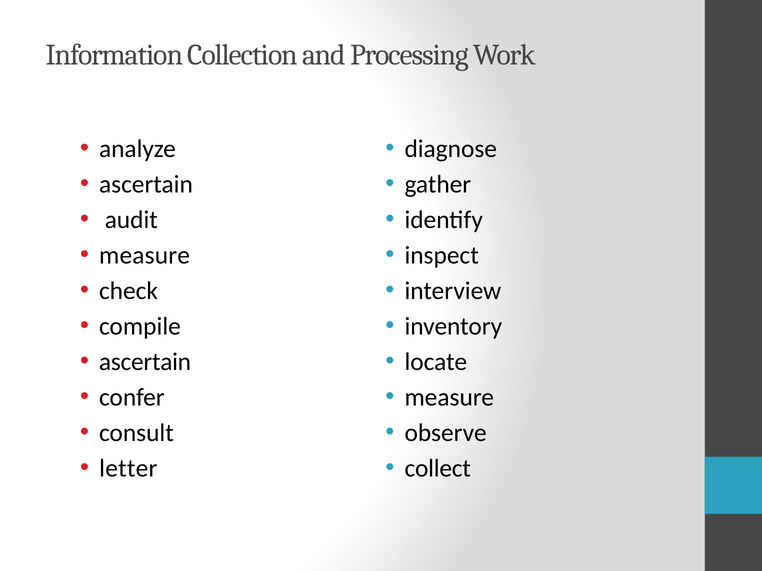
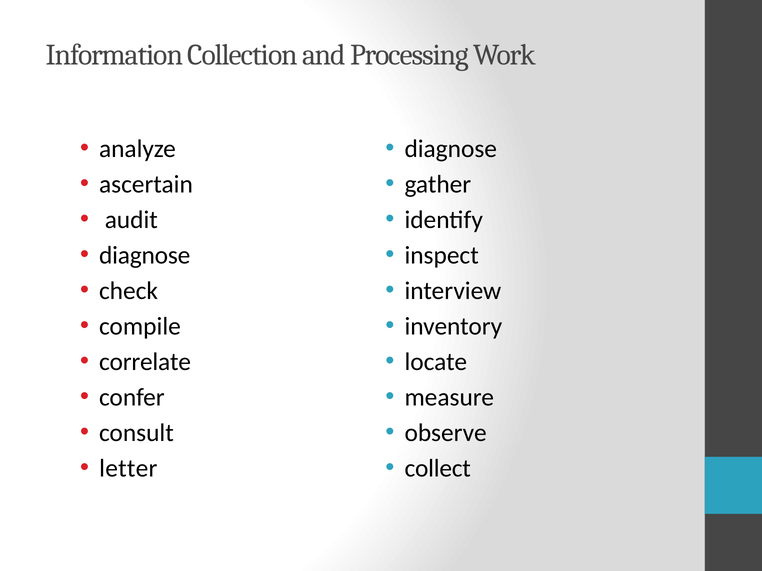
measure at (145, 255): measure -> diagnose
ascertain at (145, 362): ascertain -> correlate
